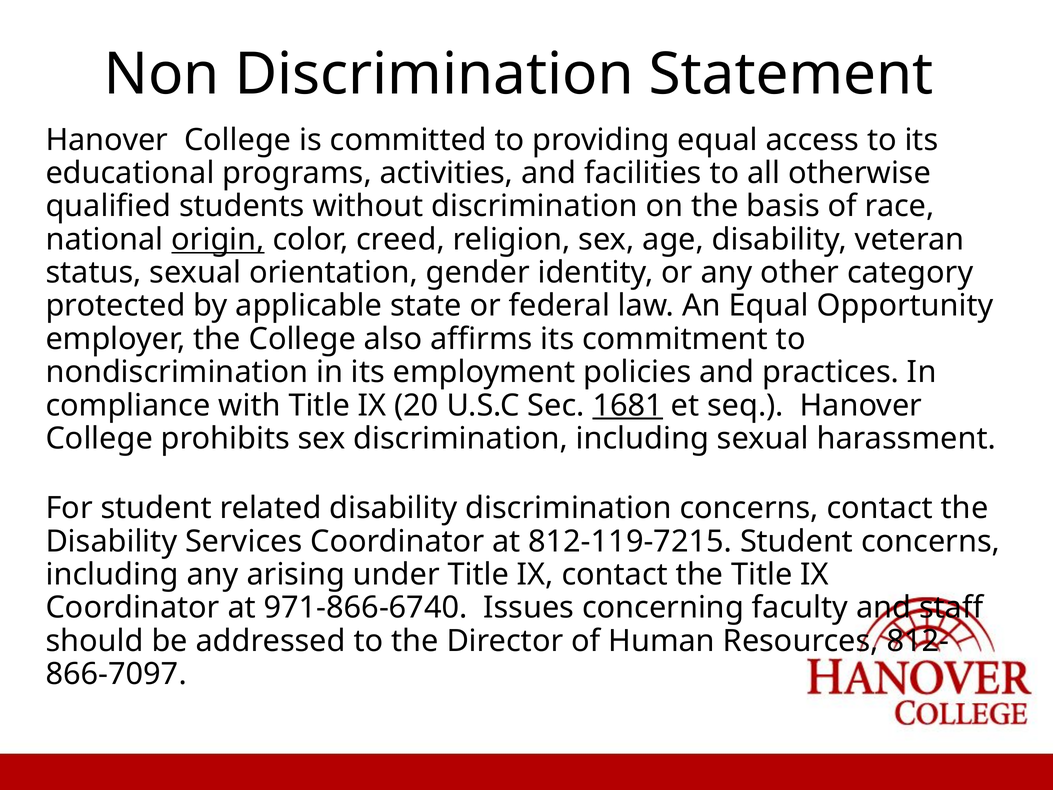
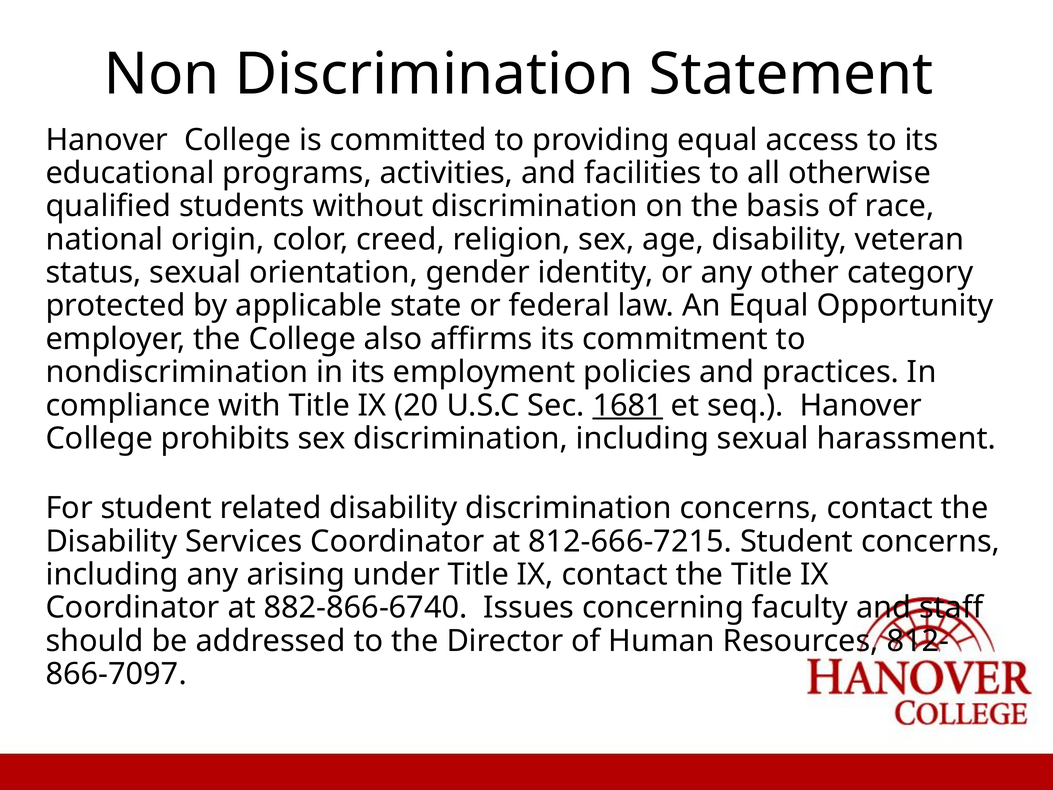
origin underline: present -> none
812-119-7215: 812-119-7215 -> 812-666-7215
971-866-6740: 971-866-6740 -> 882-866-6740
